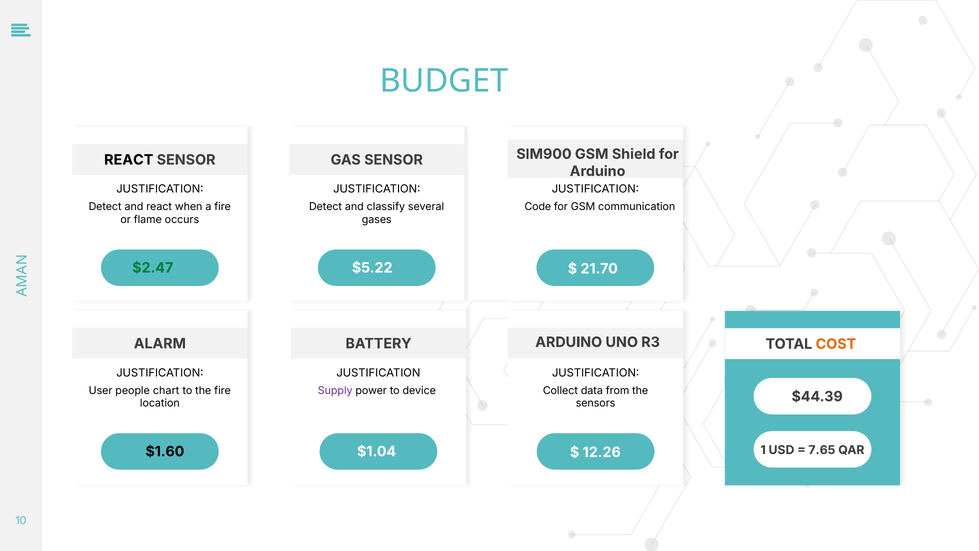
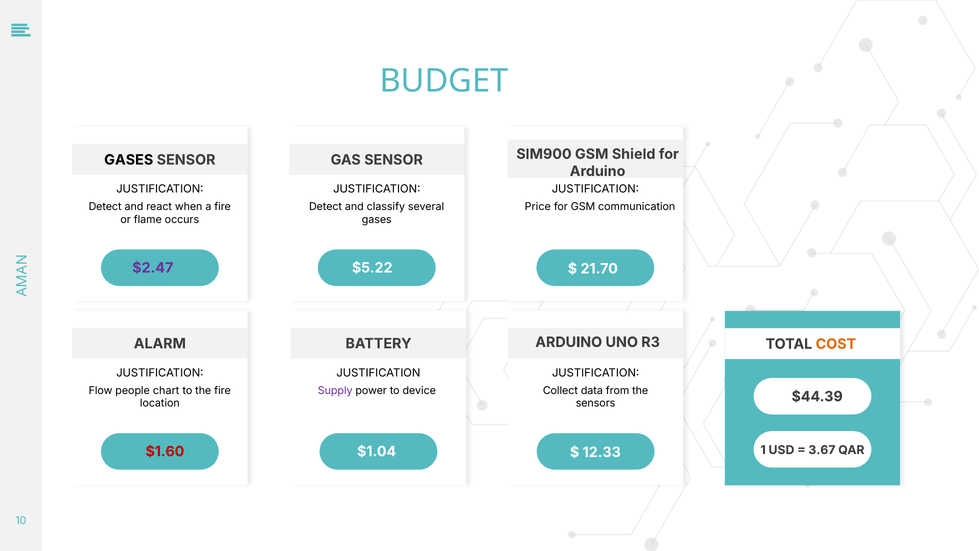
REACT at (129, 160): REACT -> GASES
Code: Code -> Price
$2.47 colour: green -> purple
User: User -> Flow
7.65: 7.65 -> 3.67
$1.60 colour: black -> red
12.26: 12.26 -> 12.33
